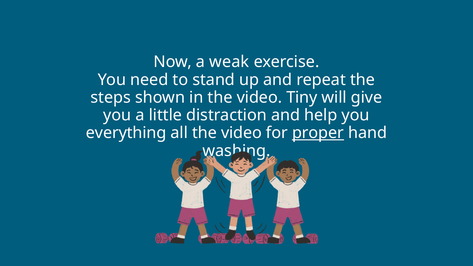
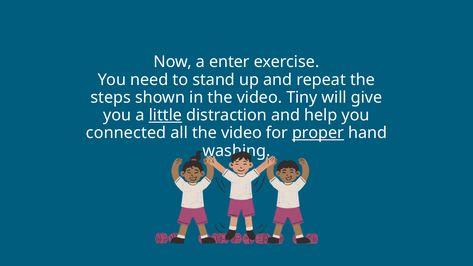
weak: weak -> enter
little underline: none -> present
everything: everything -> connected
